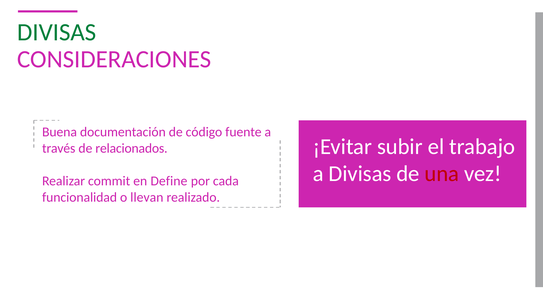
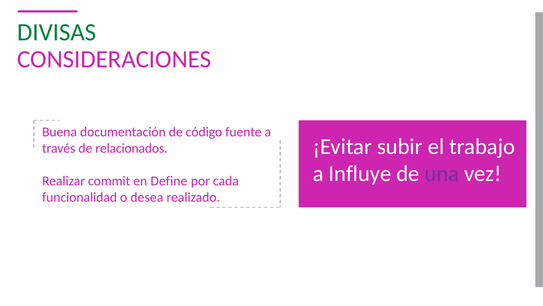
a Divisas: Divisas -> Influye
una colour: red -> purple
llevan: llevan -> desea
